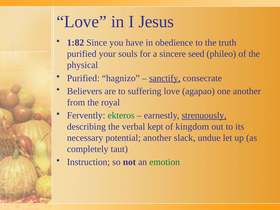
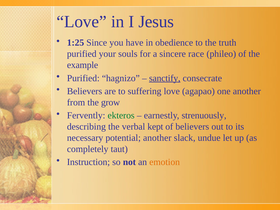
1:82: 1:82 -> 1:25
seed: seed -> race
physical: physical -> example
royal: royal -> grow
strenuously underline: present -> none
of kingdom: kingdom -> believers
emotion colour: green -> orange
